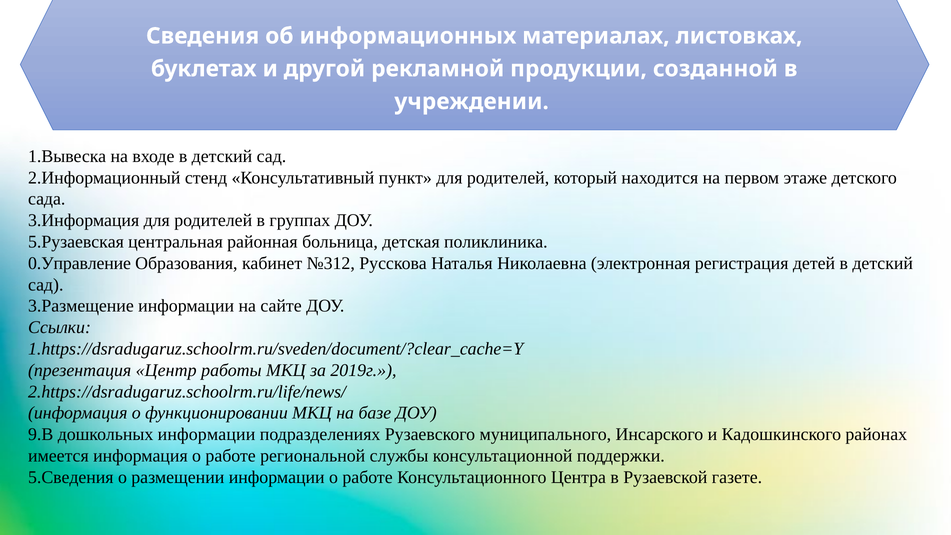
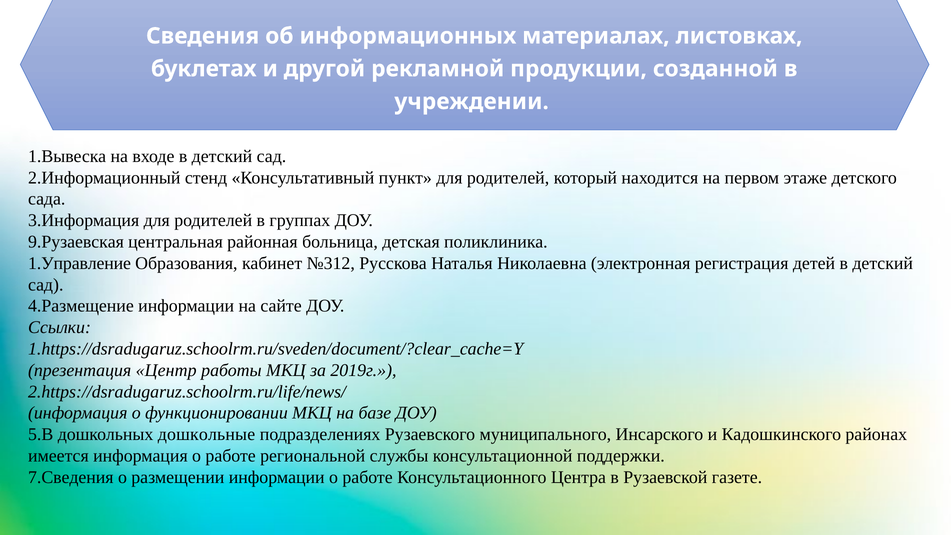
5.Рузаевская: 5.Рузаевская -> 9.Рузаевская
0.Управление: 0.Управление -> 1.Управление
3.Размещение: 3.Размещение -> 4.Размещение
9.В: 9.В -> 5.В
дошкольных информации: информации -> дошкольные
5.Сведения: 5.Сведения -> 7.Сведения
